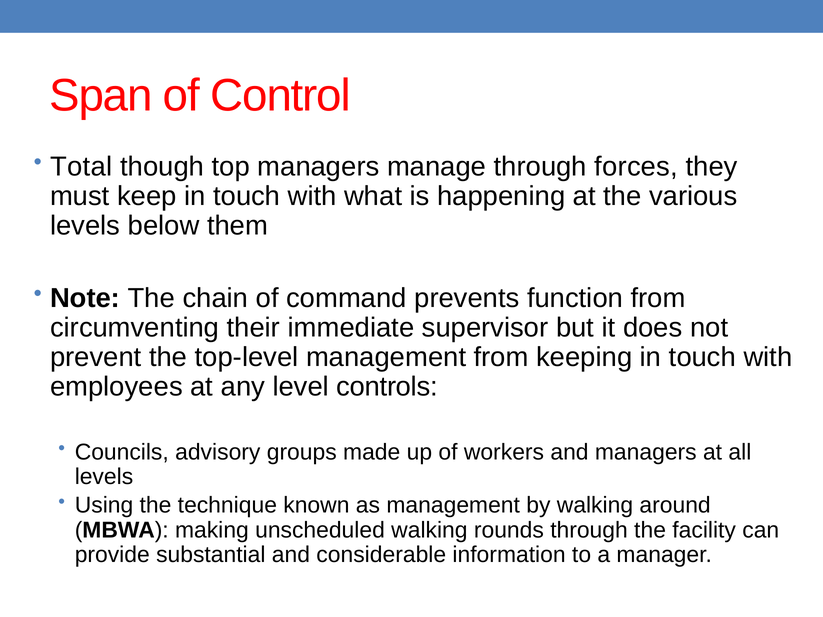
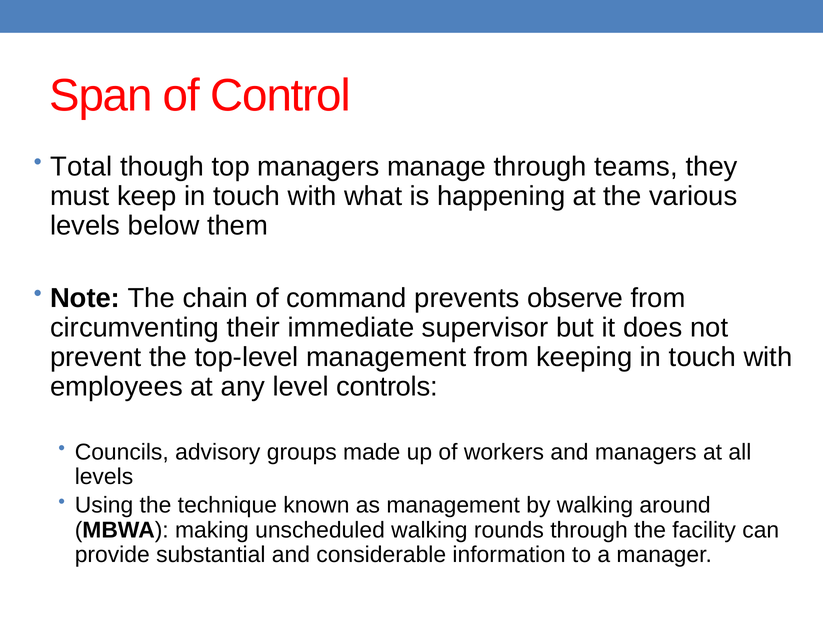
forces: forces -> teams
function: function -> observe
